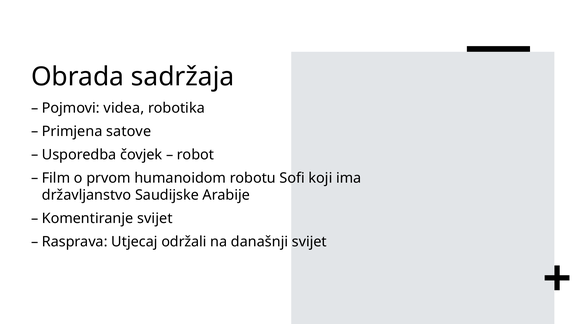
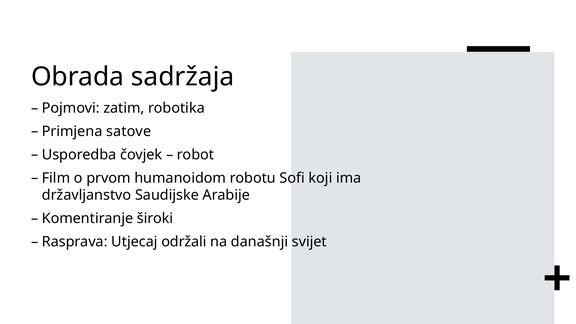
videa: videa -> zatim
Komentiranje svijet: svijet -> široki
